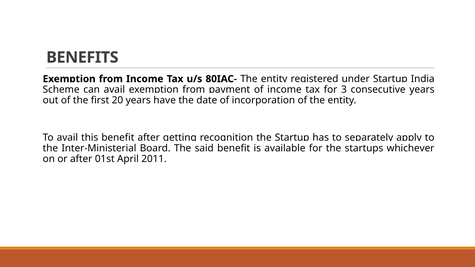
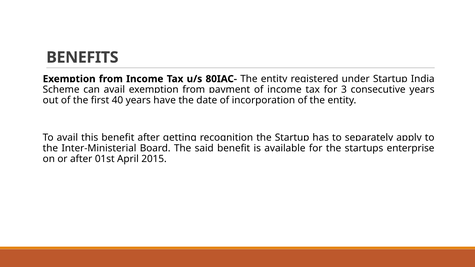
20: 20 -> 40
whichever: whichever -> enterprise
2011: 2011 -> 2015
